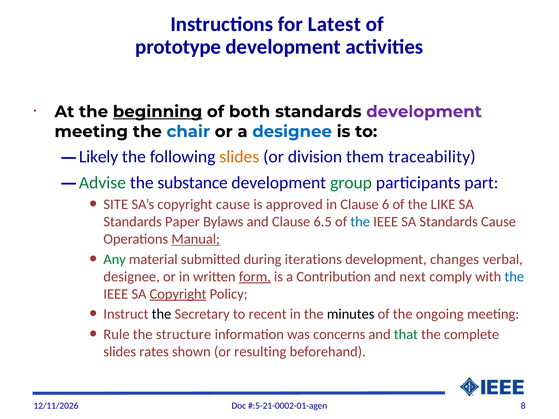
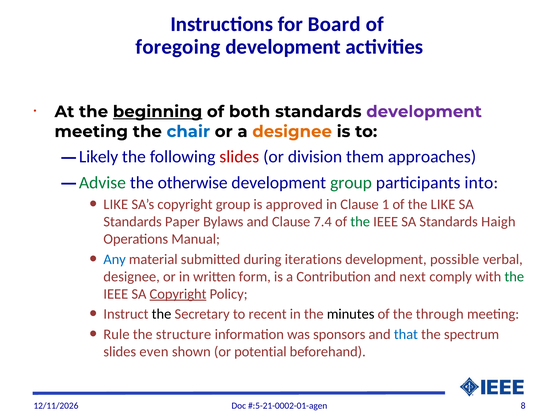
Latest: Latest -> Board
prototype: prototype -> foregoing
designee at (292, 132) colour: blue -> orange
slides at (239, 157) colour: orange -> red
traceability: traceability -> approaches
substance: substance -> otherwise
part: part -> into
SITE at (116, 205): SITE -> LIKE
copyright cause: cause -> group
6: 6 -> 1
6.5: 6.5 -> 7.4
the at (360, 222) colour: blue -> green
Standards Cause: Cause -> Haigh
Manual underline: present -> none
Any colour: green -> blue
changes: changes -> possible
form underline: present -> none
the at (514, 277) colour: blue -> green
ongoing: ongoing -> through
concerns: concerns -> sponsors
that colour: green -> blue
complete: complete -> spectrum
rates: rates -> even
resulting: resulting -> potential
